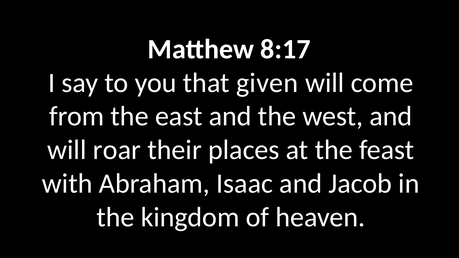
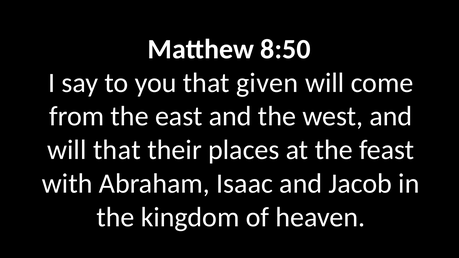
8:17: 8:17 -> 8:50
will roar: roar -> that
